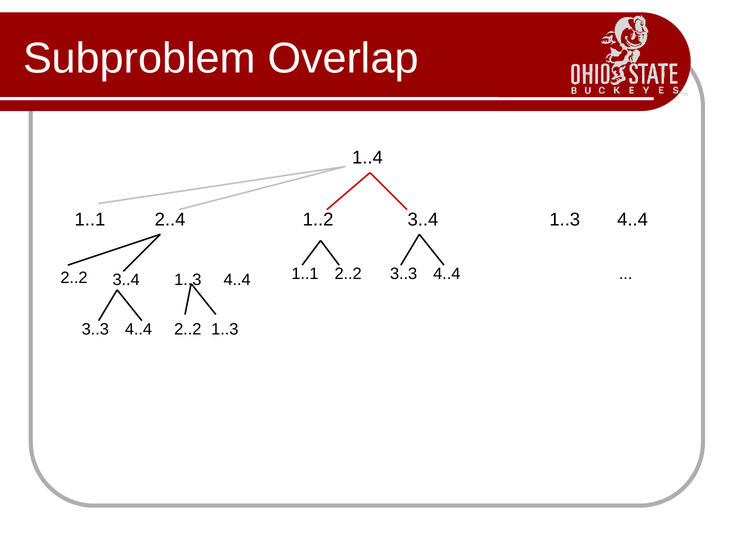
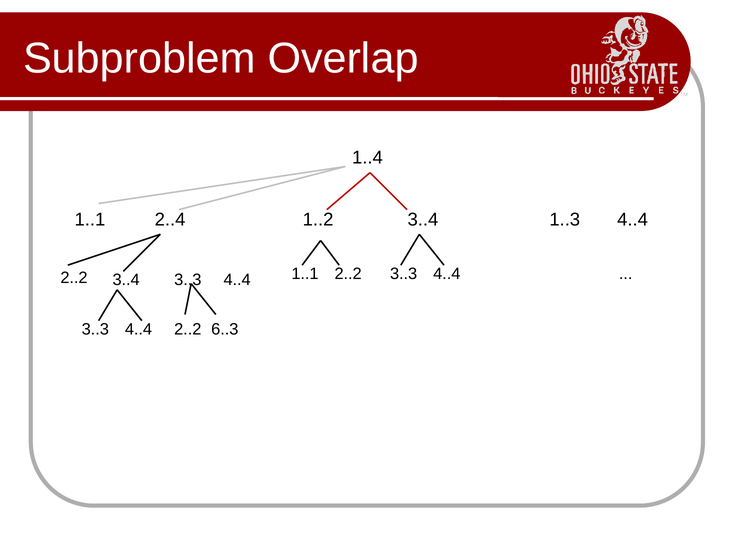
2..2 3..4 1..3: 1..3 -> 3..3
2..2 1..3: 1..3 -> 6..3
